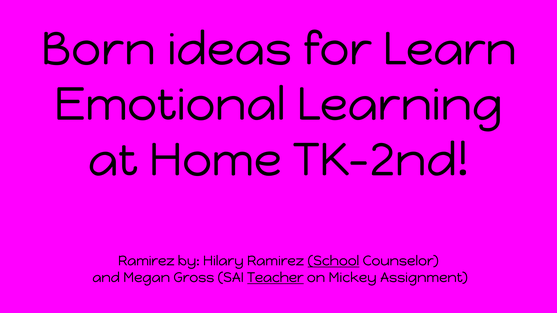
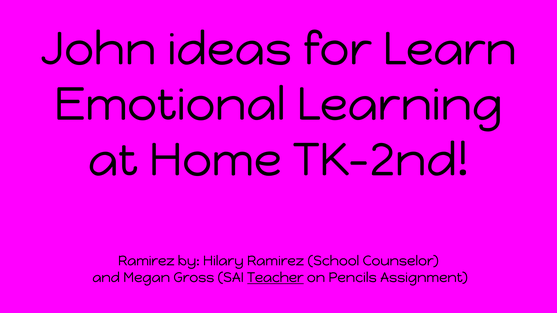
Born: Born -> John
School underline: present -> none
Mickey: Mickey -> Pencils
